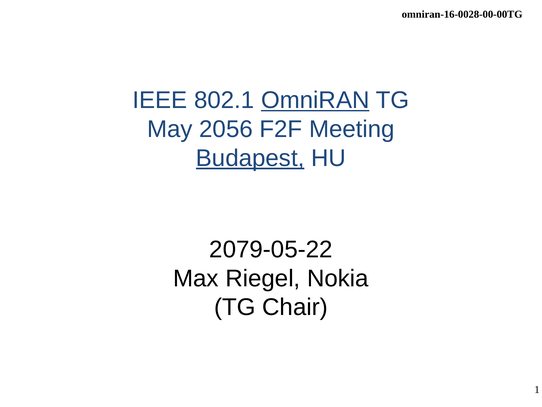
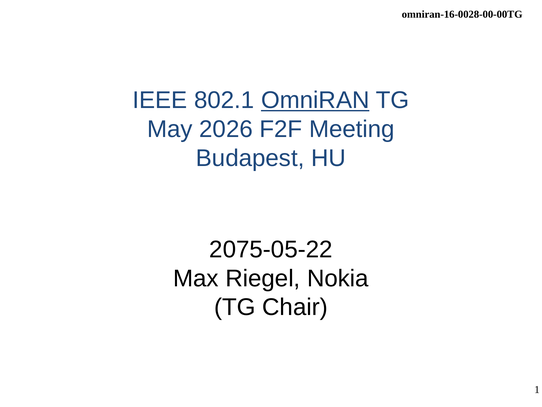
2056: 2056 -> 2026
Budapest underline: present -> none
2079-05-22: 2079-05-22 -> 2075-05-22
